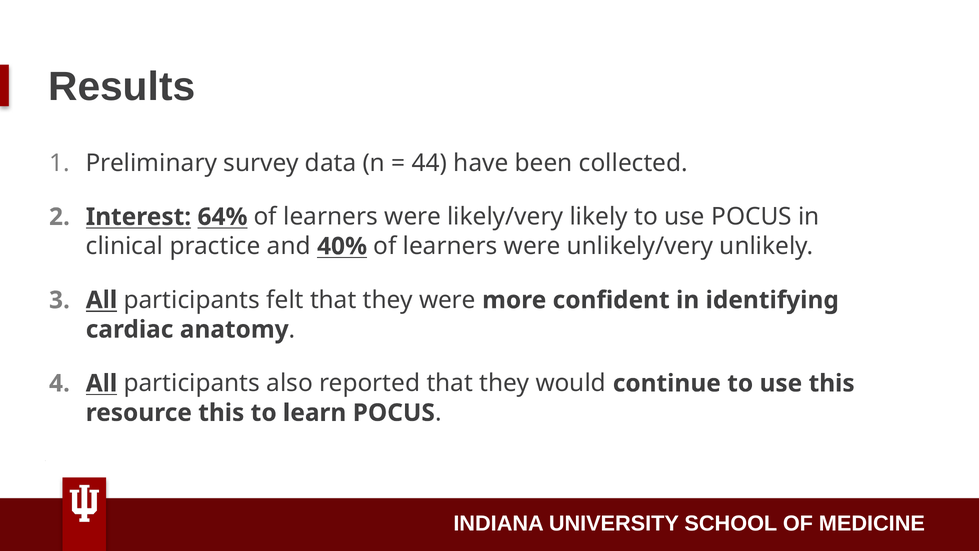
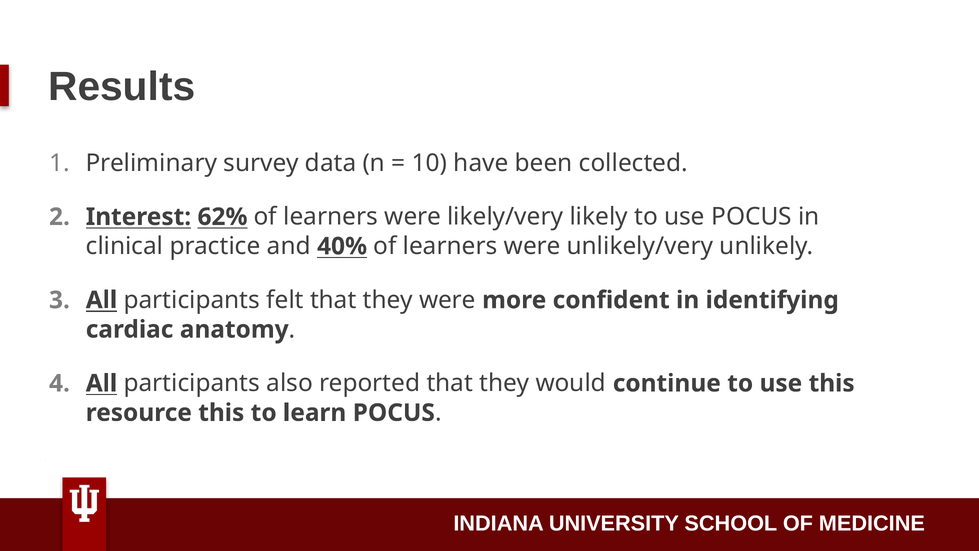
44: 44 -> 10
64%: 64% -> 62%
